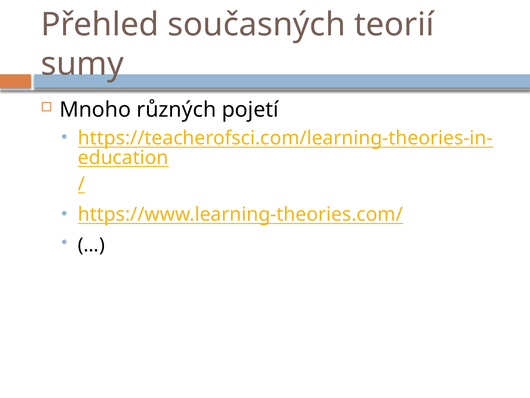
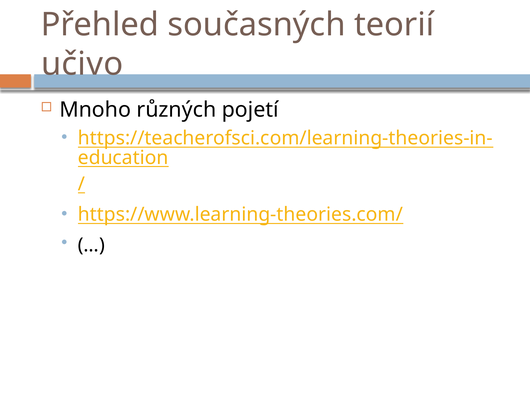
sumy: sumy -> učivo
